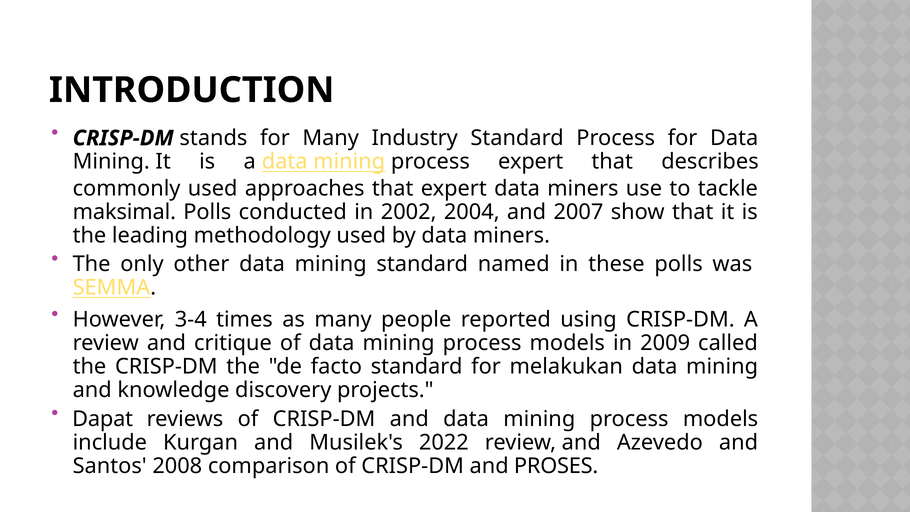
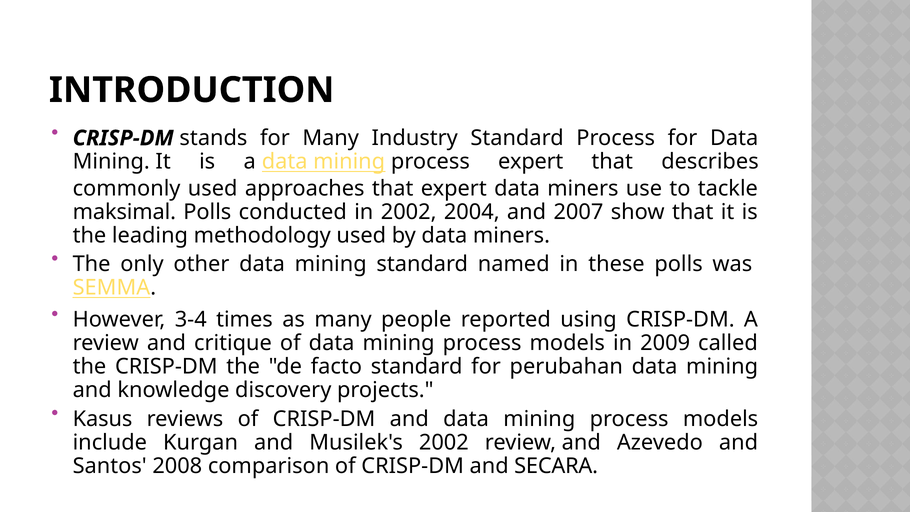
melakukan: melakukan -> perubahan
Dapat: Dapat -> Kasus
Musilek's 2022: 2022 -> 2002
PROSES: PROSES -> SECARA
